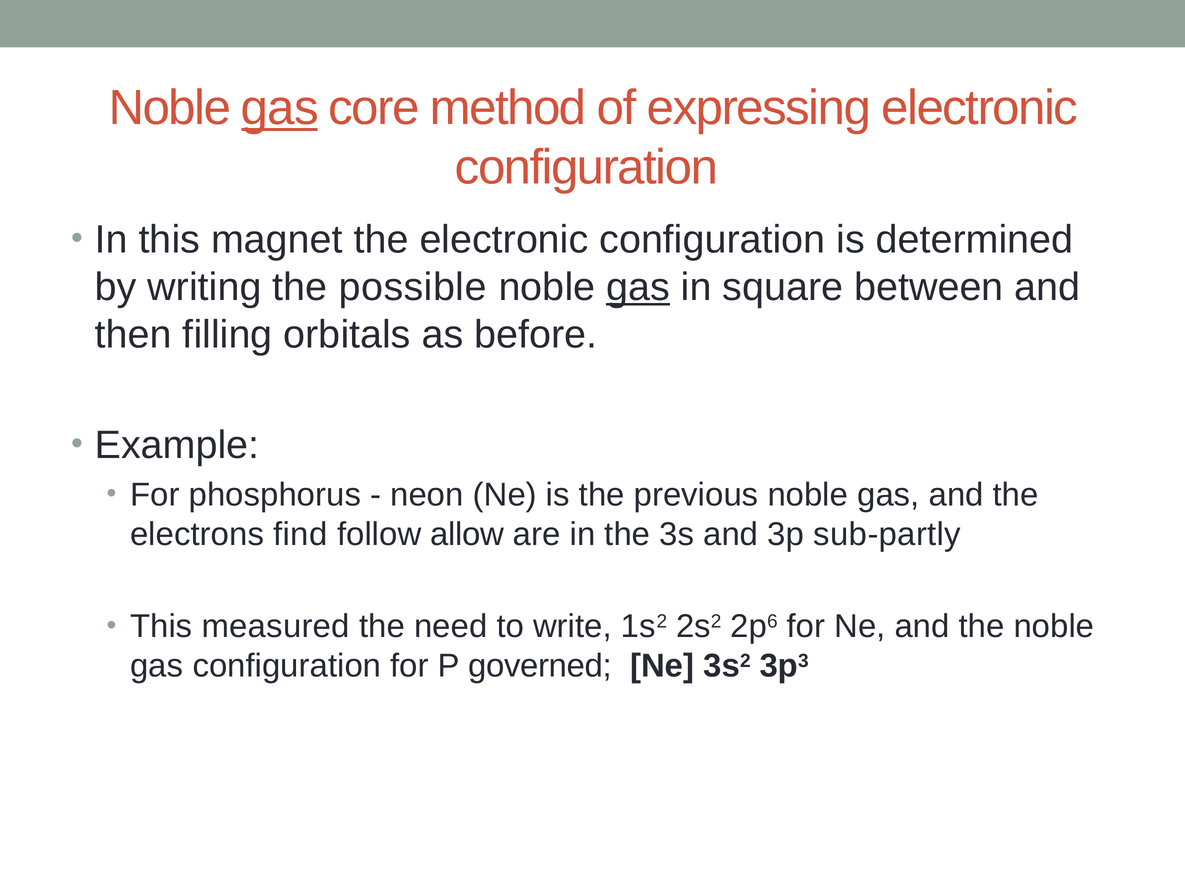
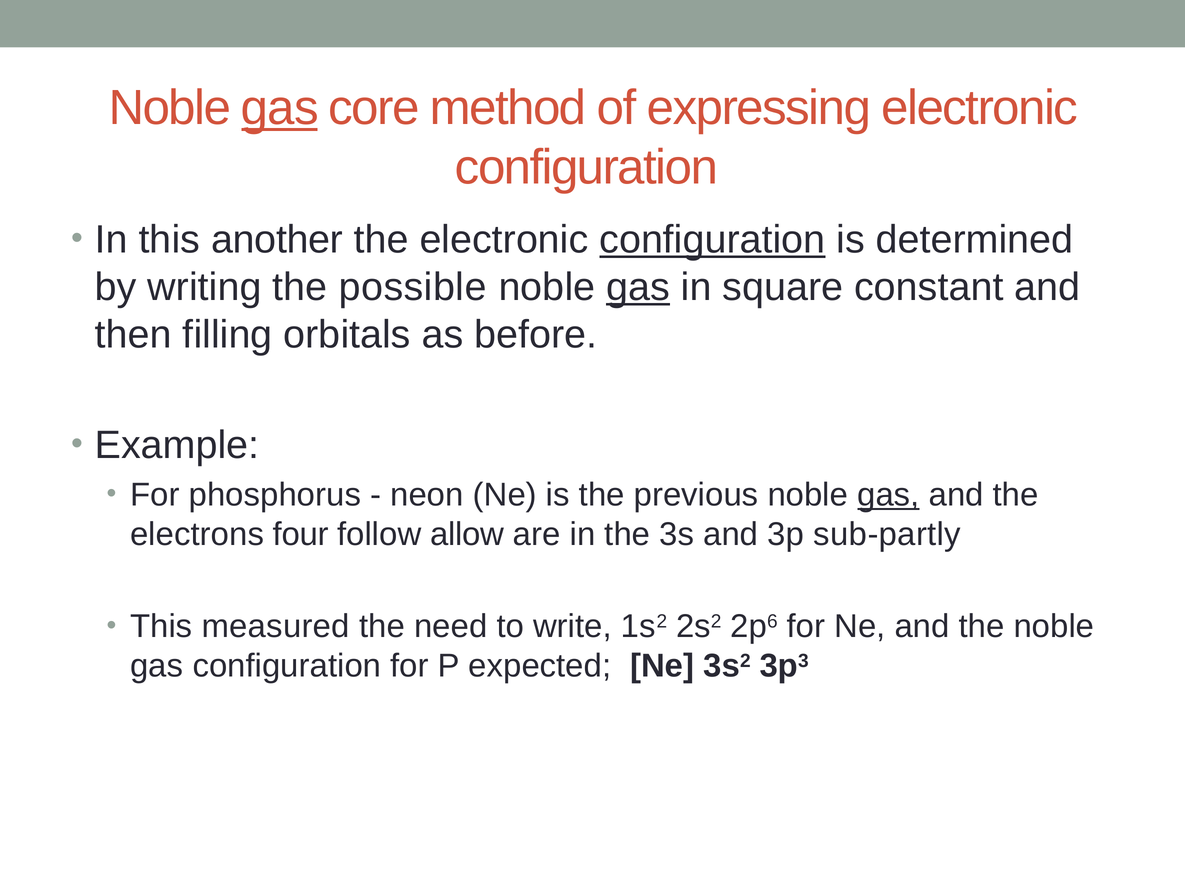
magnet: magnet -> another
configuration at (712, 240) underline: none -> present
between: between -> constant
gas at (888, 495) underline: none -> present
find: find -> four
governed: governed -> expected
